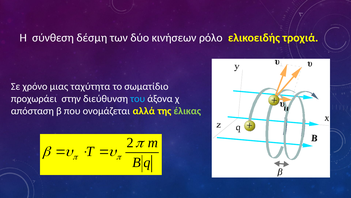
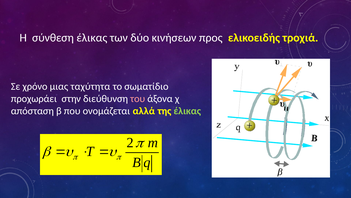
σύνθεση δέσμη: δέσμη -> έλικας
ρόλο: ρόλο -> προς
του colour: light blue -> pink
